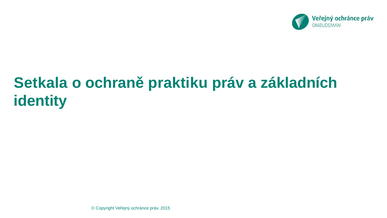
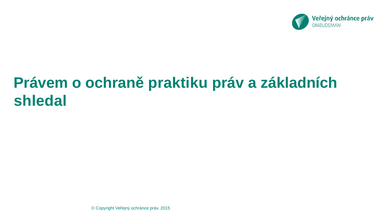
Setkala: Setkala -> Právem
identity: identity -> shledal
